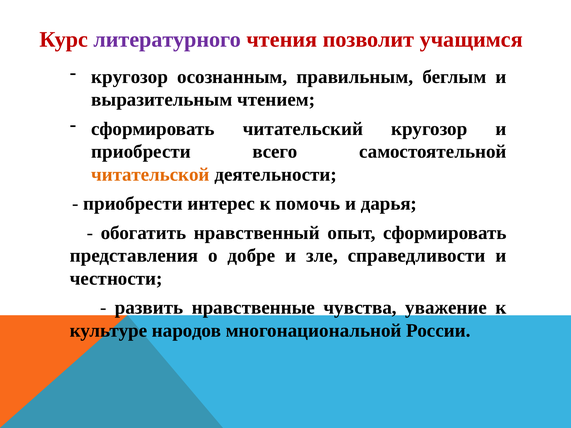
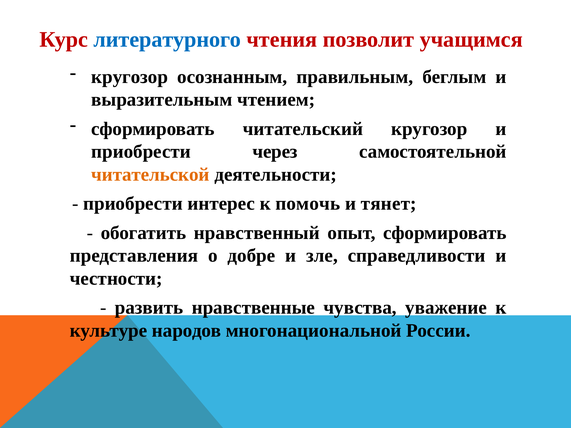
литературного colour: purple -> blue
всего: всего -> через
дарья: дарья -> тянет
